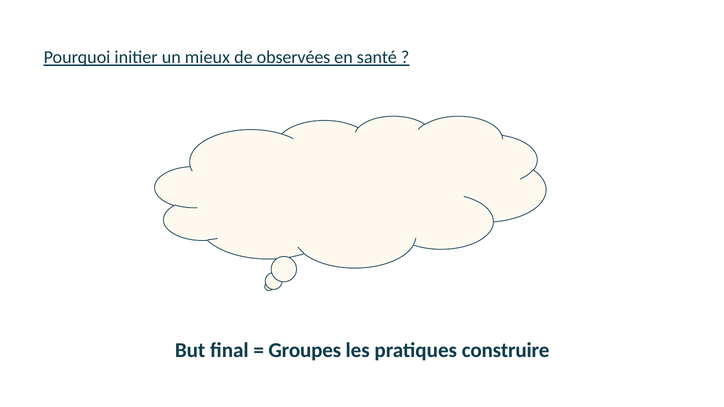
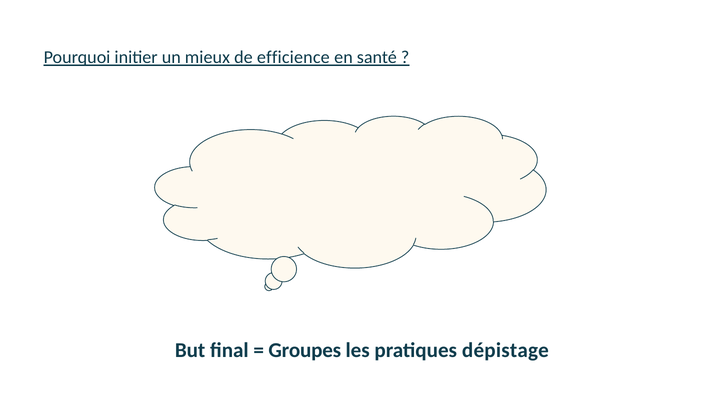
observées: observées -> efficience
construire: construire -> dépistage
